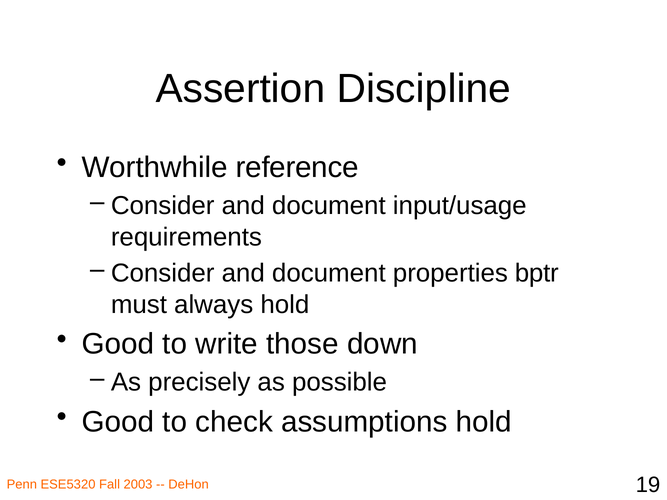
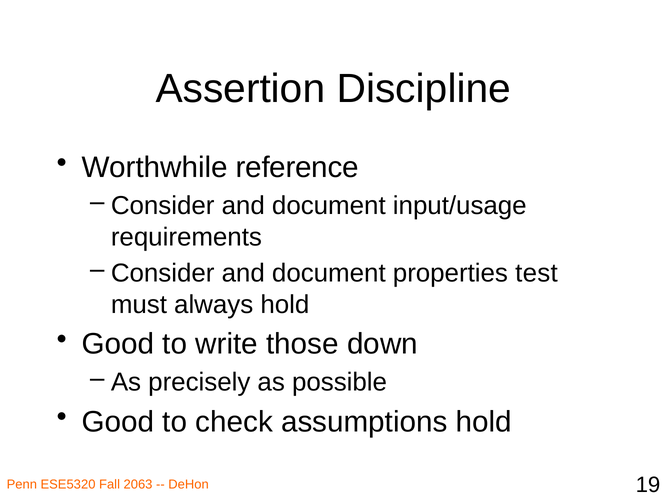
bptr: bptr -> test
2003: 2003 -> 2063
